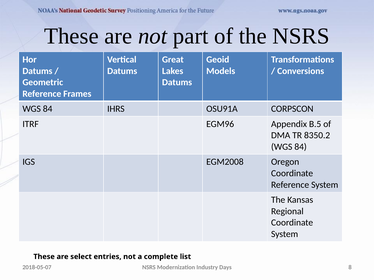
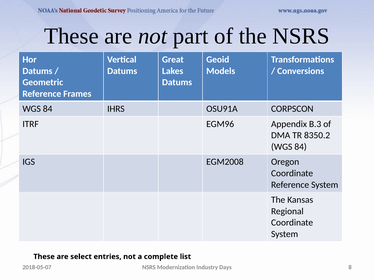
B.5: B.5 -> B.3
